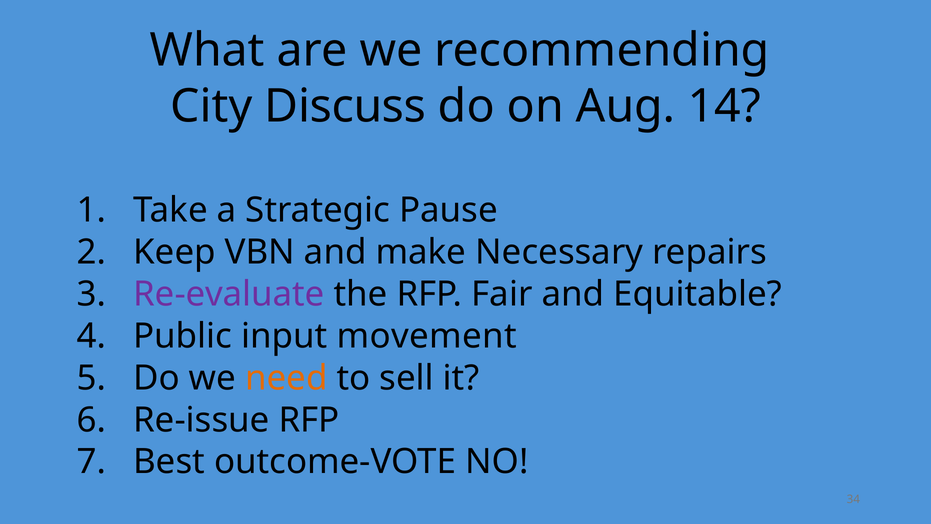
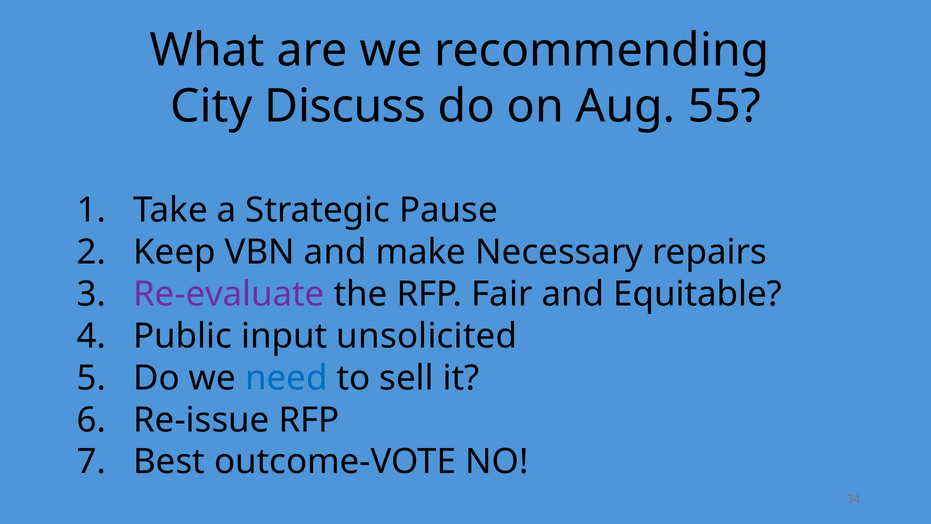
14: 14 -> 55
movement: movement -> unsolicited
need colour: orange -> blue
